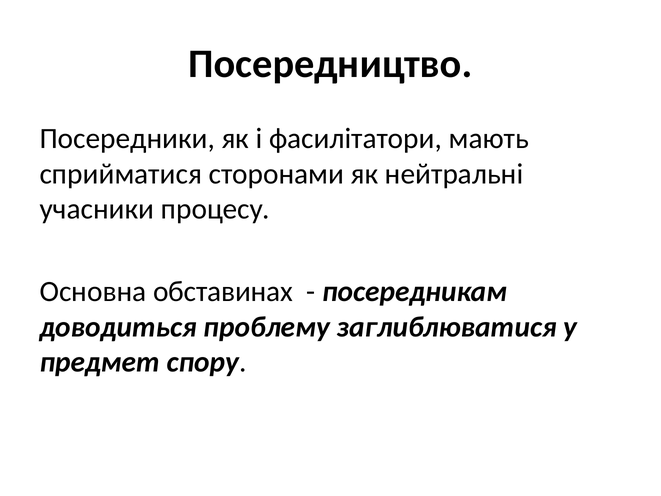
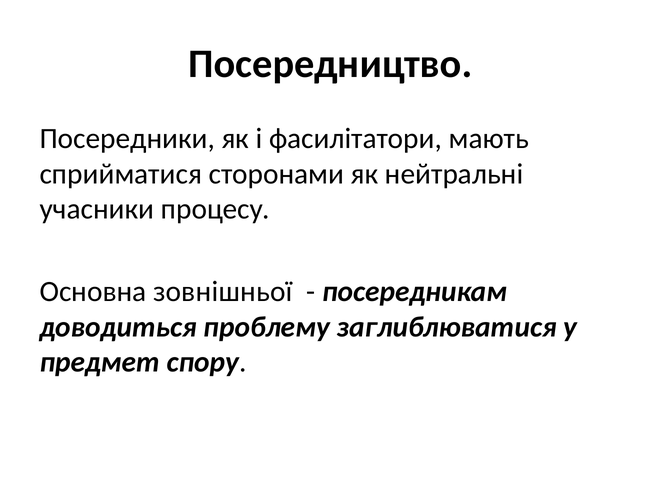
обставинах: обставинах -> зовнішньої
